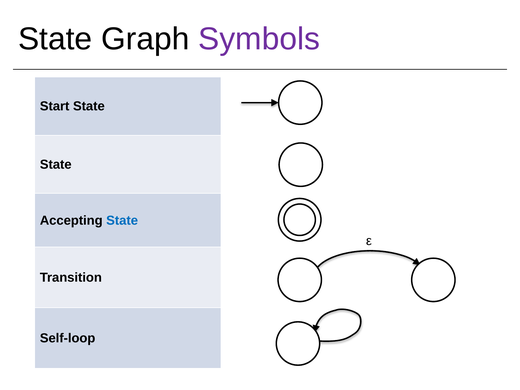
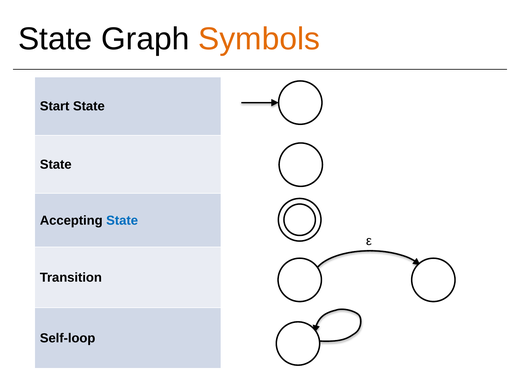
Symbols colour: purple -> orange
